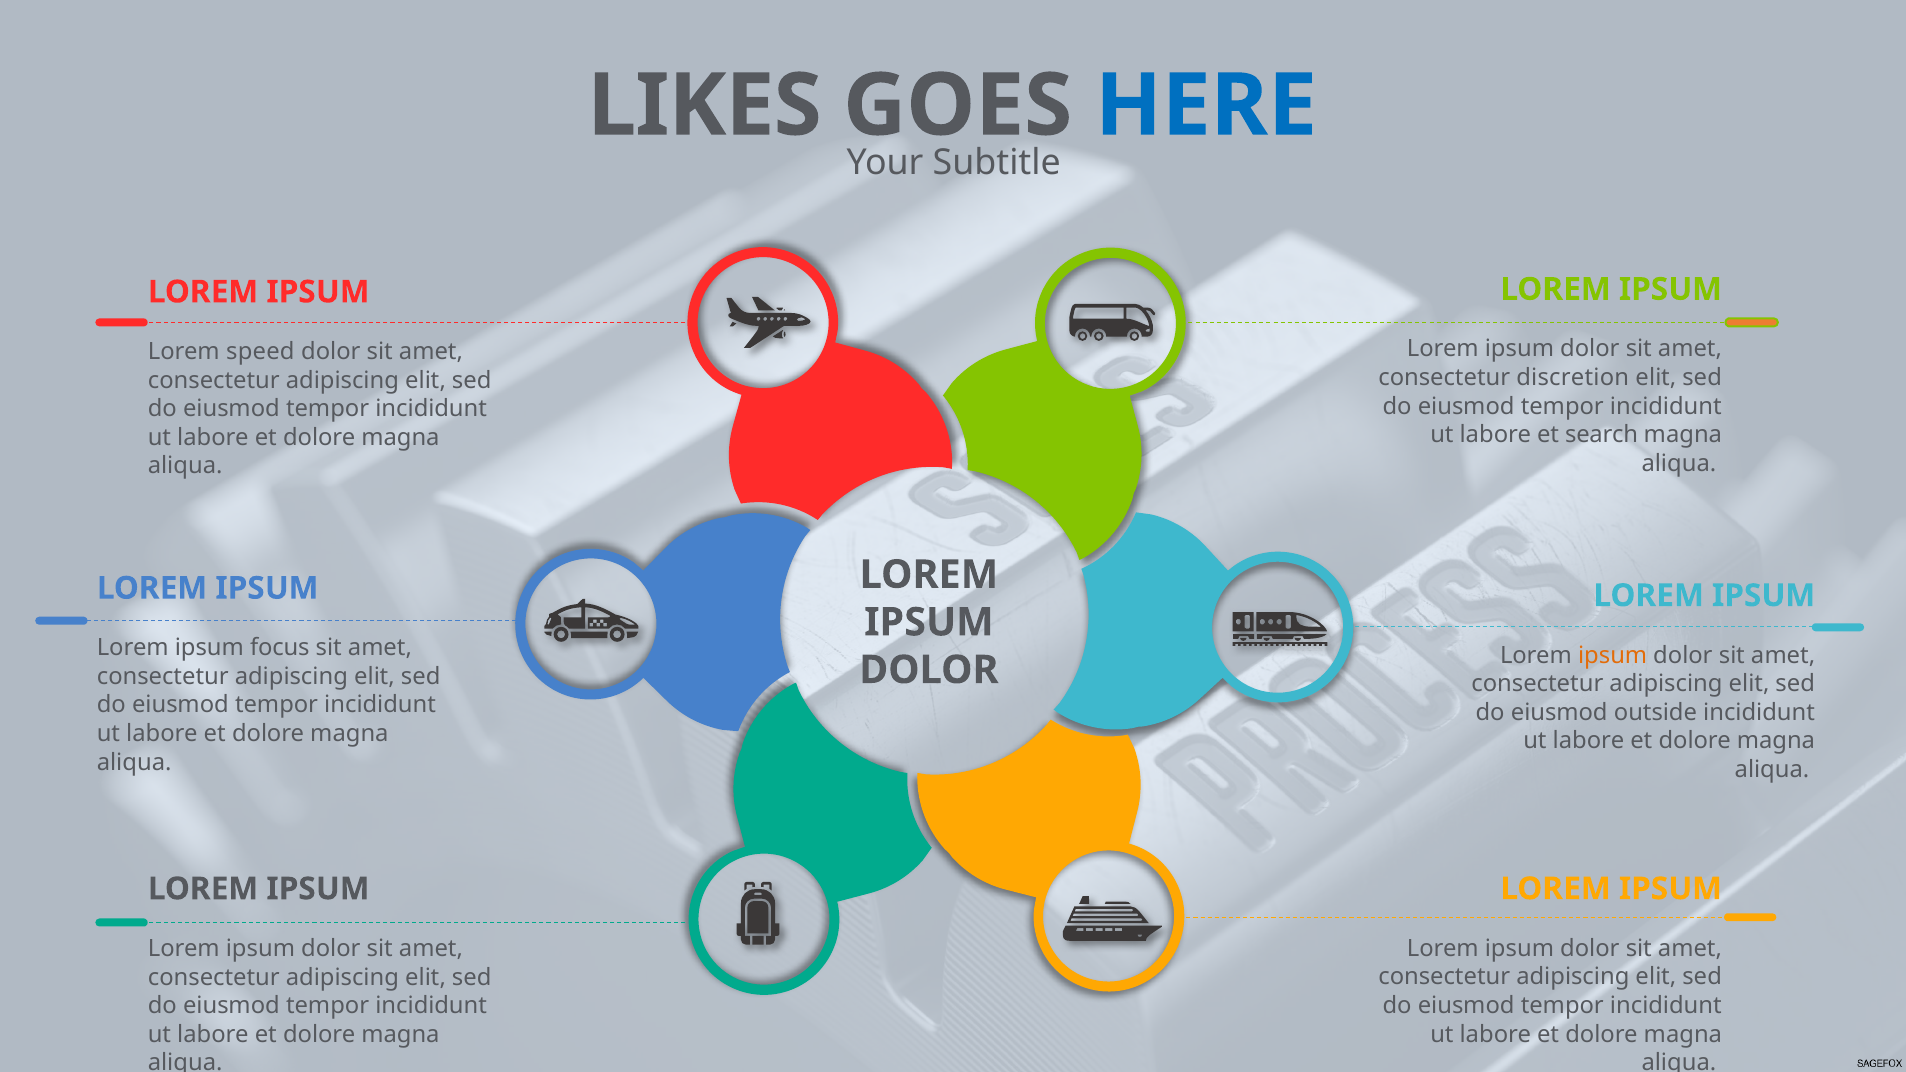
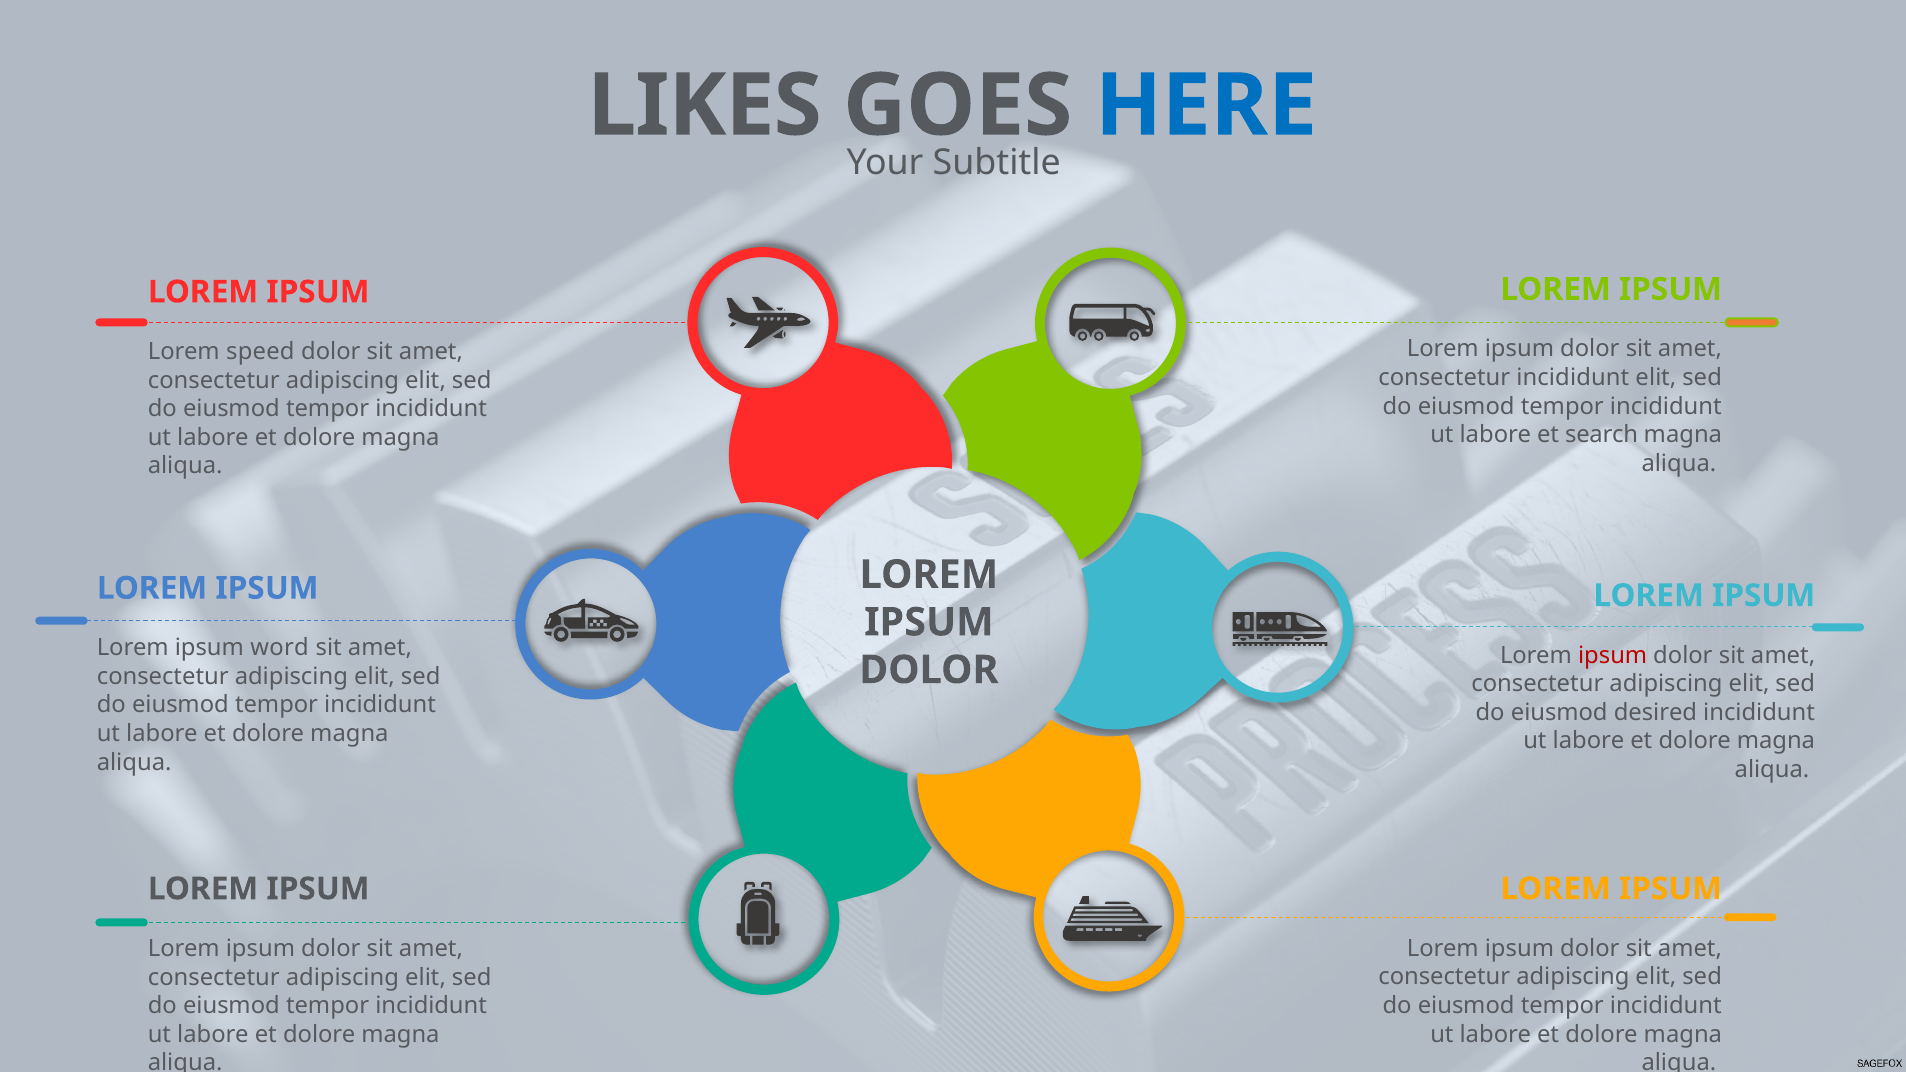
consectetur discretion: discretion -> incididunt
focus: focus -> word
ipsum at (1613, 655) colour: orange -> red
outside: outside -> desired
